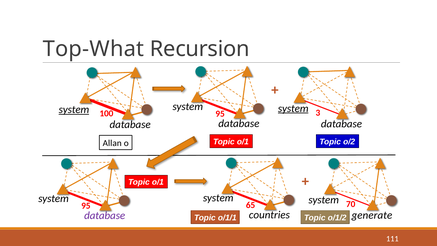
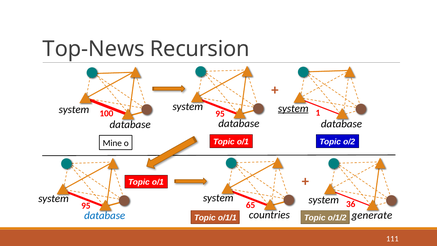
Top-What: Top-What -> Top-News
system at (74, 110) underline: present -> none
3: 3 -> 1
Allan: Allan -> Mine
70: 70 -> 36
database at (105, 215) colour: purple -> blue
